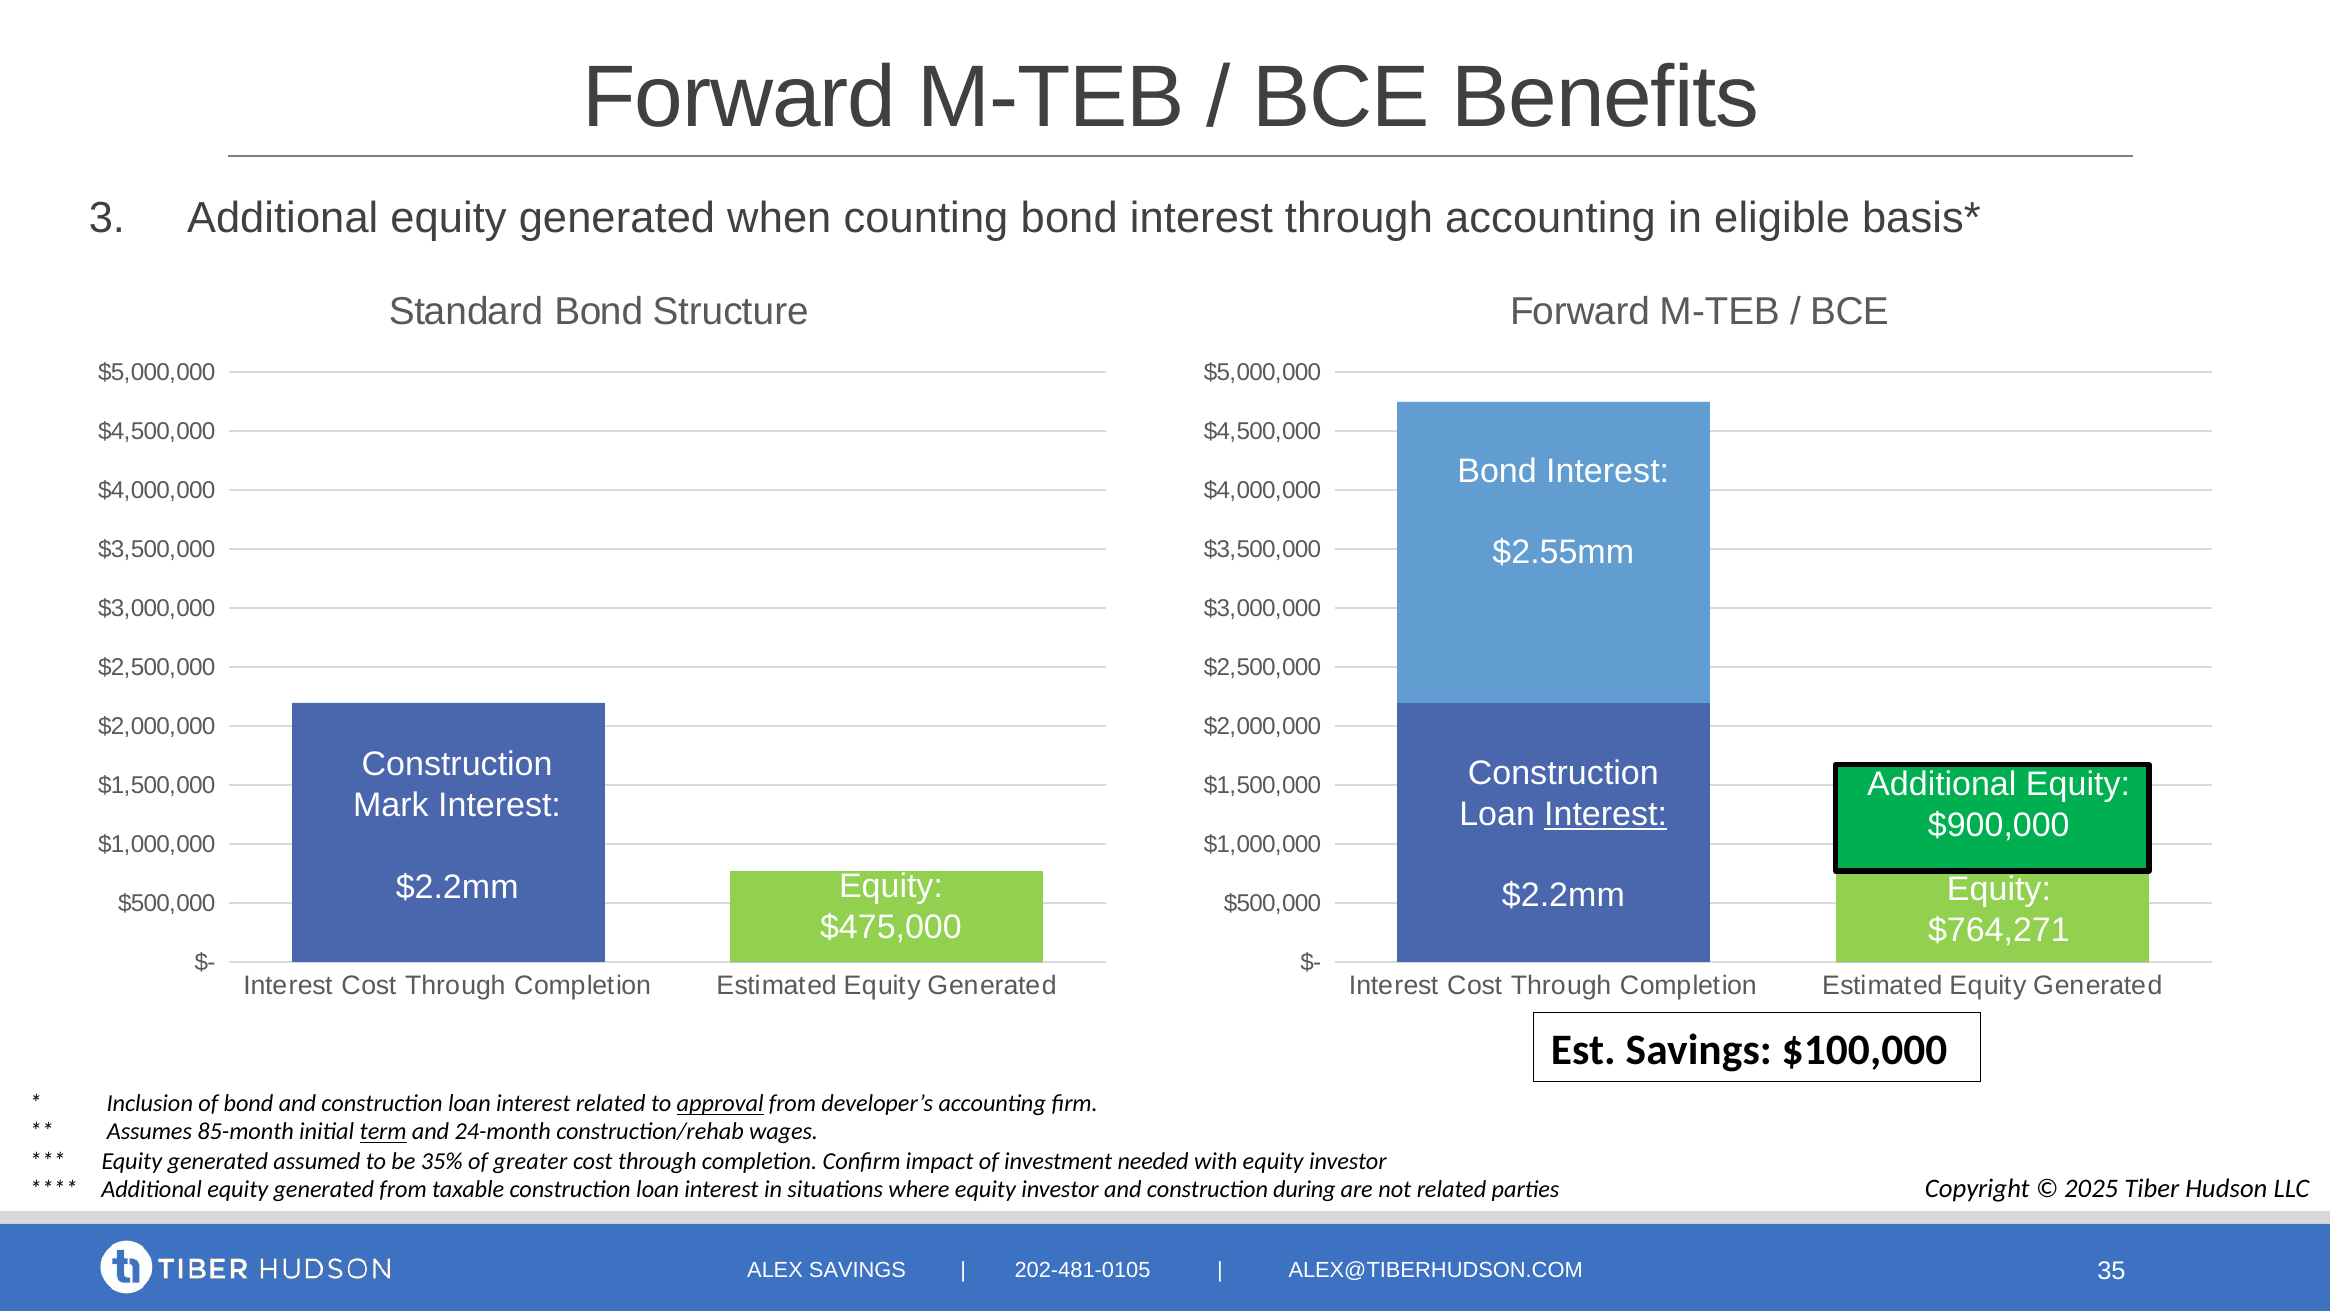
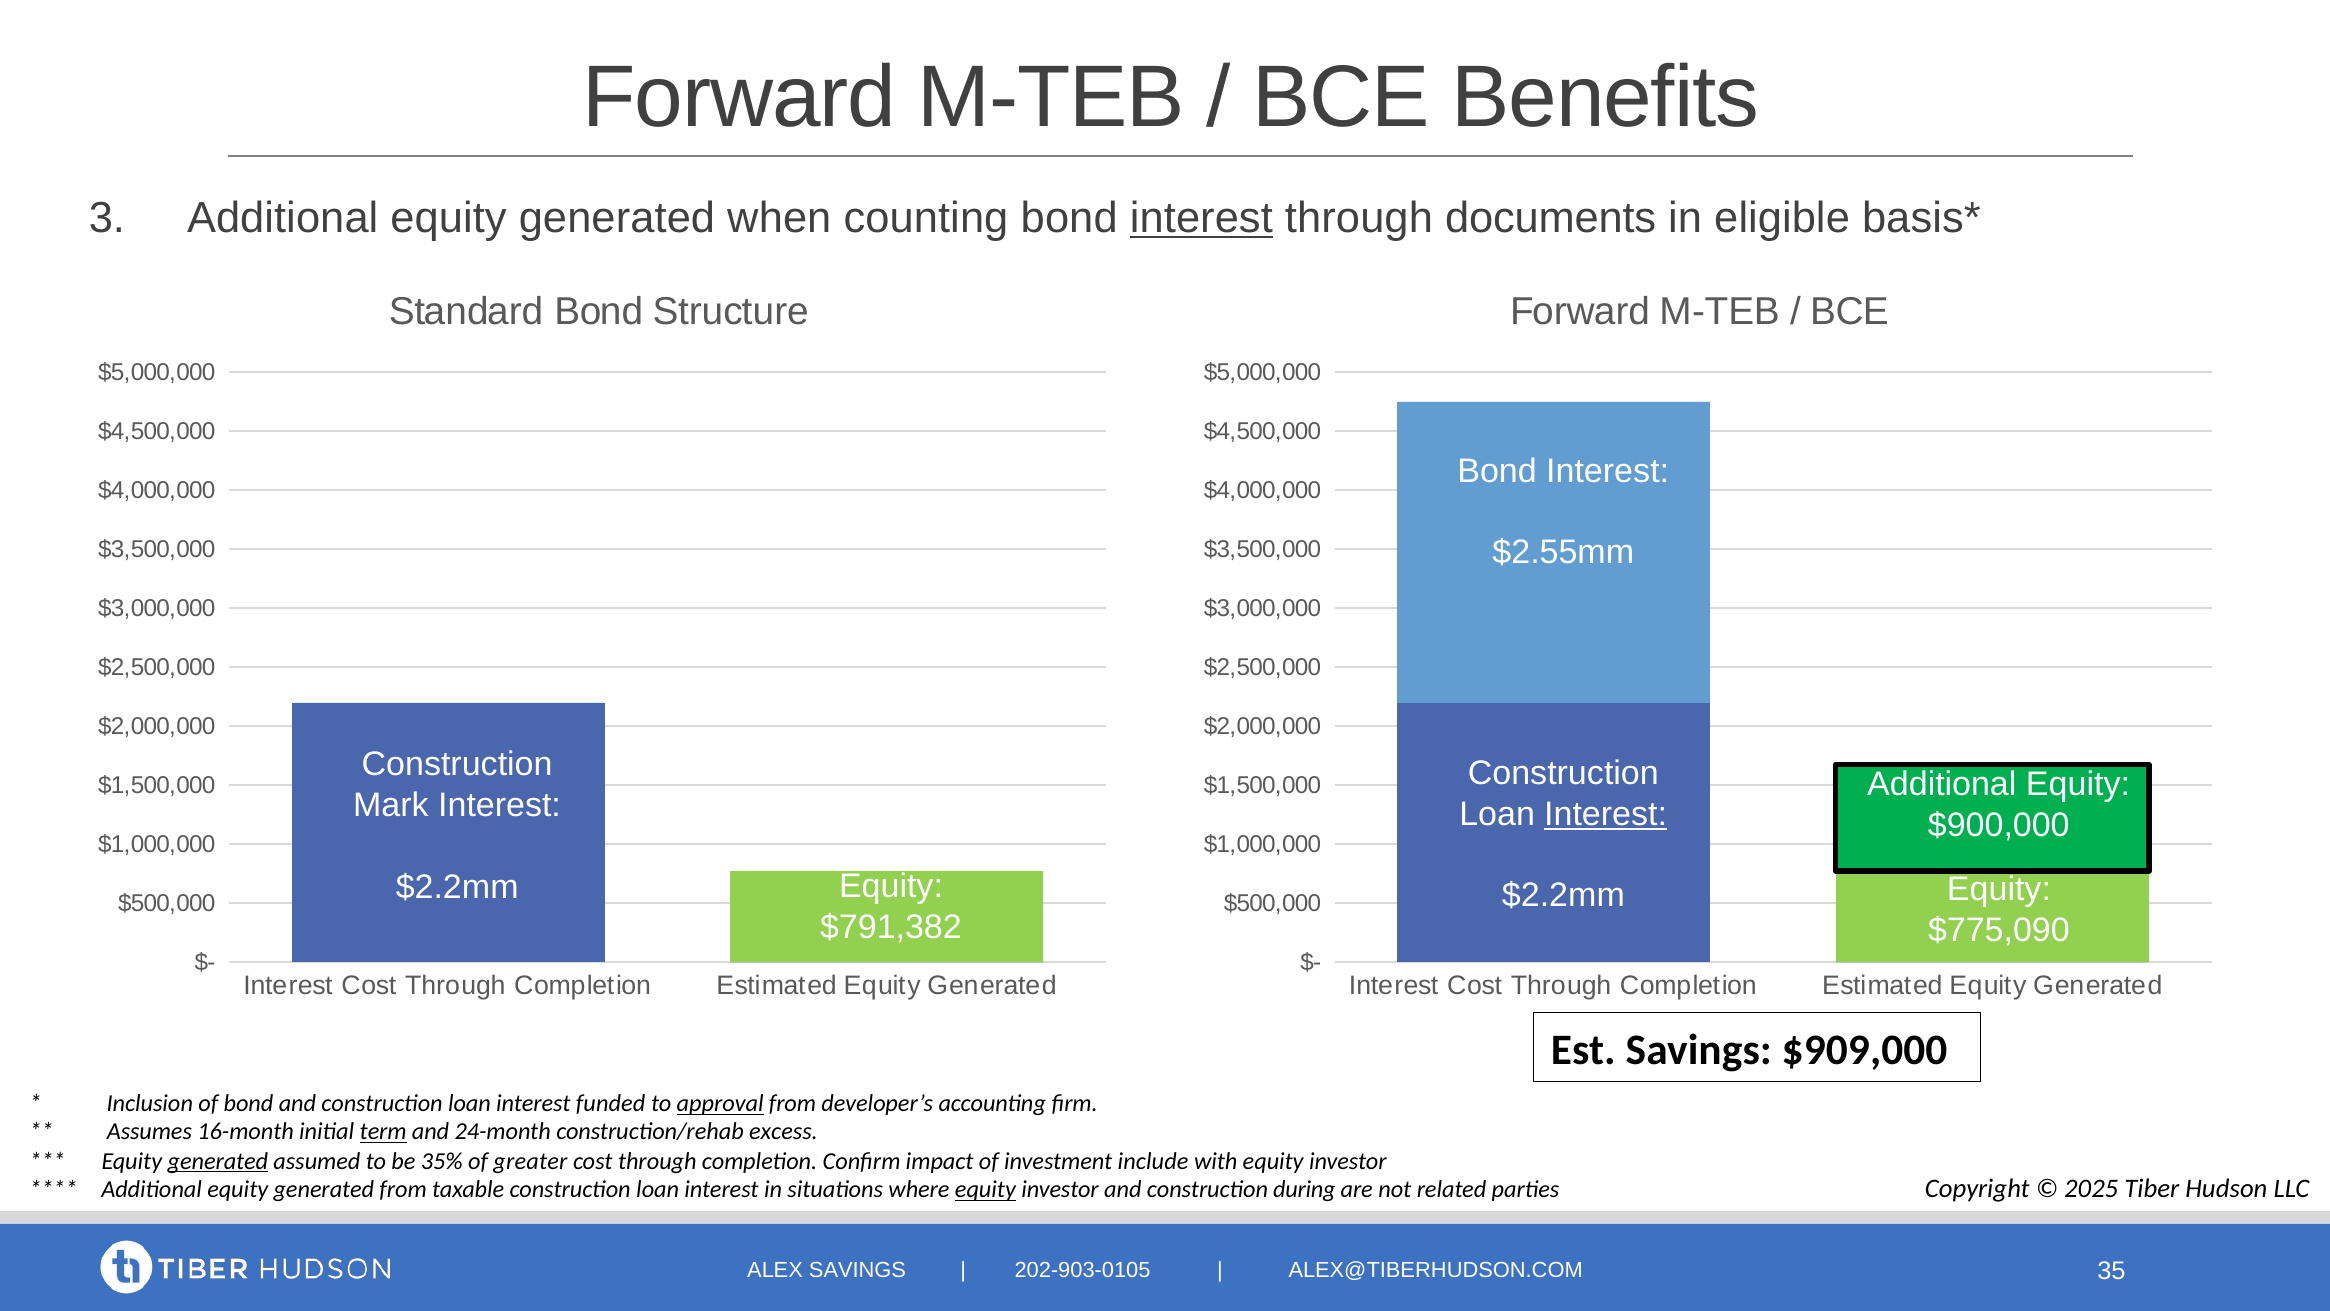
interest at (1201, 218) underline: none -> present
through accounting: accounting -> documents
$475,000: $475,000 -> $791,382
$764,271: $764,271 -> $775,090
$100,000: $100,000 -> $909,000
interest related: related -> funded
85-month: 85-month -> 16-month
wages: wages -> excess
generated at (218, 1161) underline: none -> present
needed: needed -> include
equity at (985, 1190) underline: none -> present
202-481-0105: 202-481-0105 -> 202-903-0105
